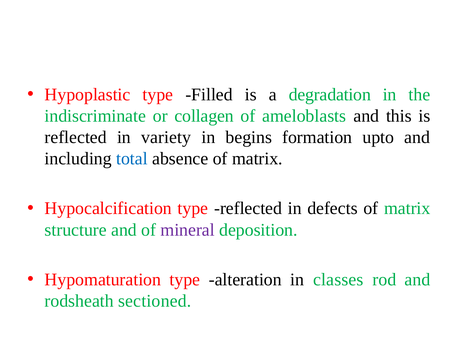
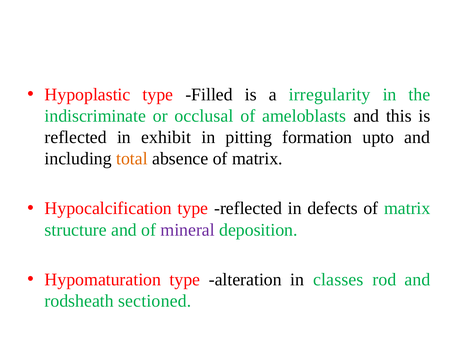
degradation: degradation -> irregularity
collagen: collagen -> occlusal
variety: variety -> exhibit
begins: begins -> pitting
total colour: blue -> orange
